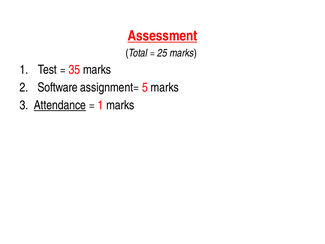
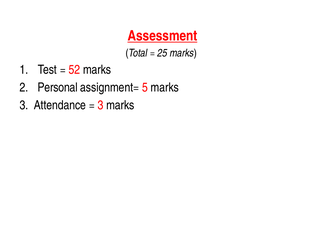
35: 35 -> 52
Software: Software -> Personal
Attendance underline: present -> none
1 at (101, 105): 1 -> 3
